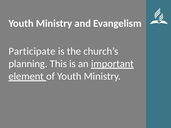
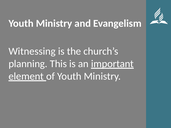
Participate: Participate -> Witnessing
